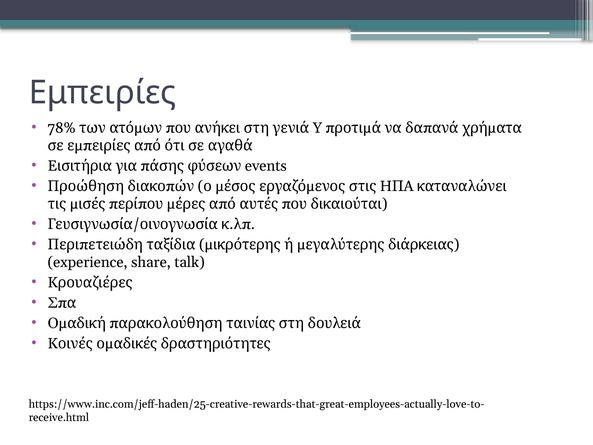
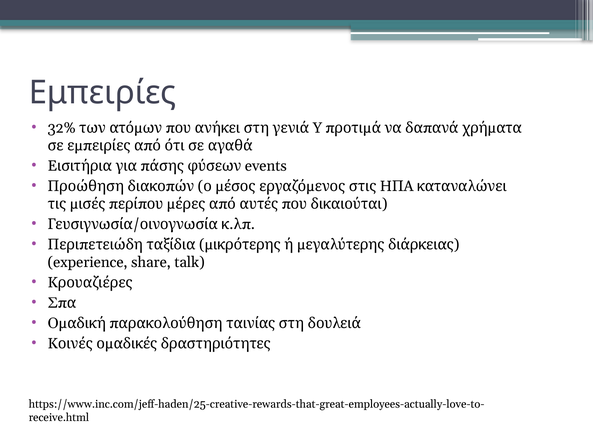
78%: 78% -> 32%
